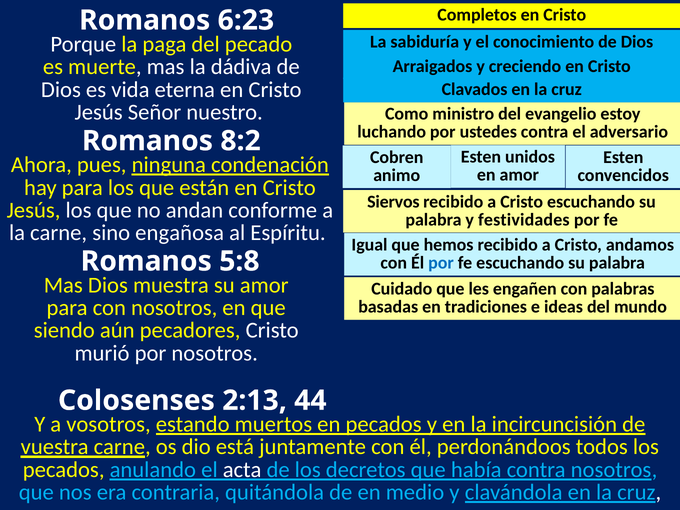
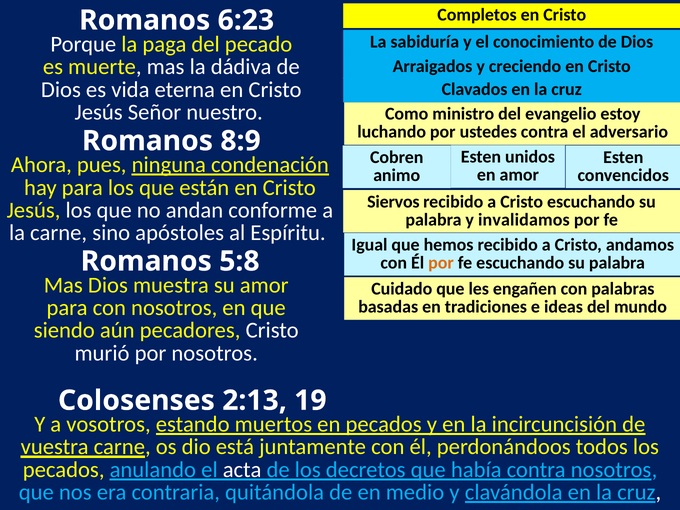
8:2: 8:2 -> 8:9
festividades: festividades -> invalidamos
engañosa: engañosa -> apóstoles
por at (441, 263) colour: blue -> orange
44: 44 -> 19
